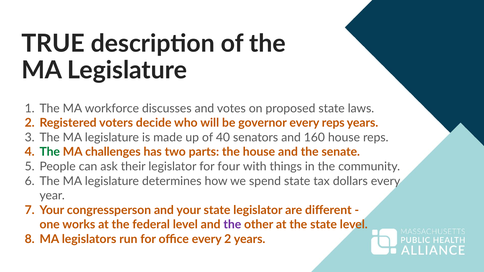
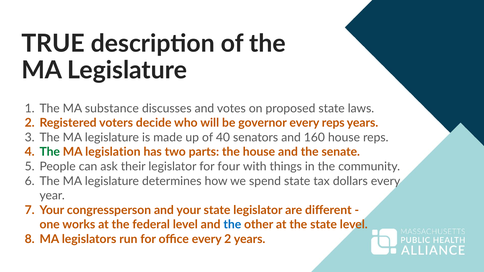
workforce: workforce -> substance
challenges: challenges -> legislation
the at (232, 225) colour: purple -> blue
